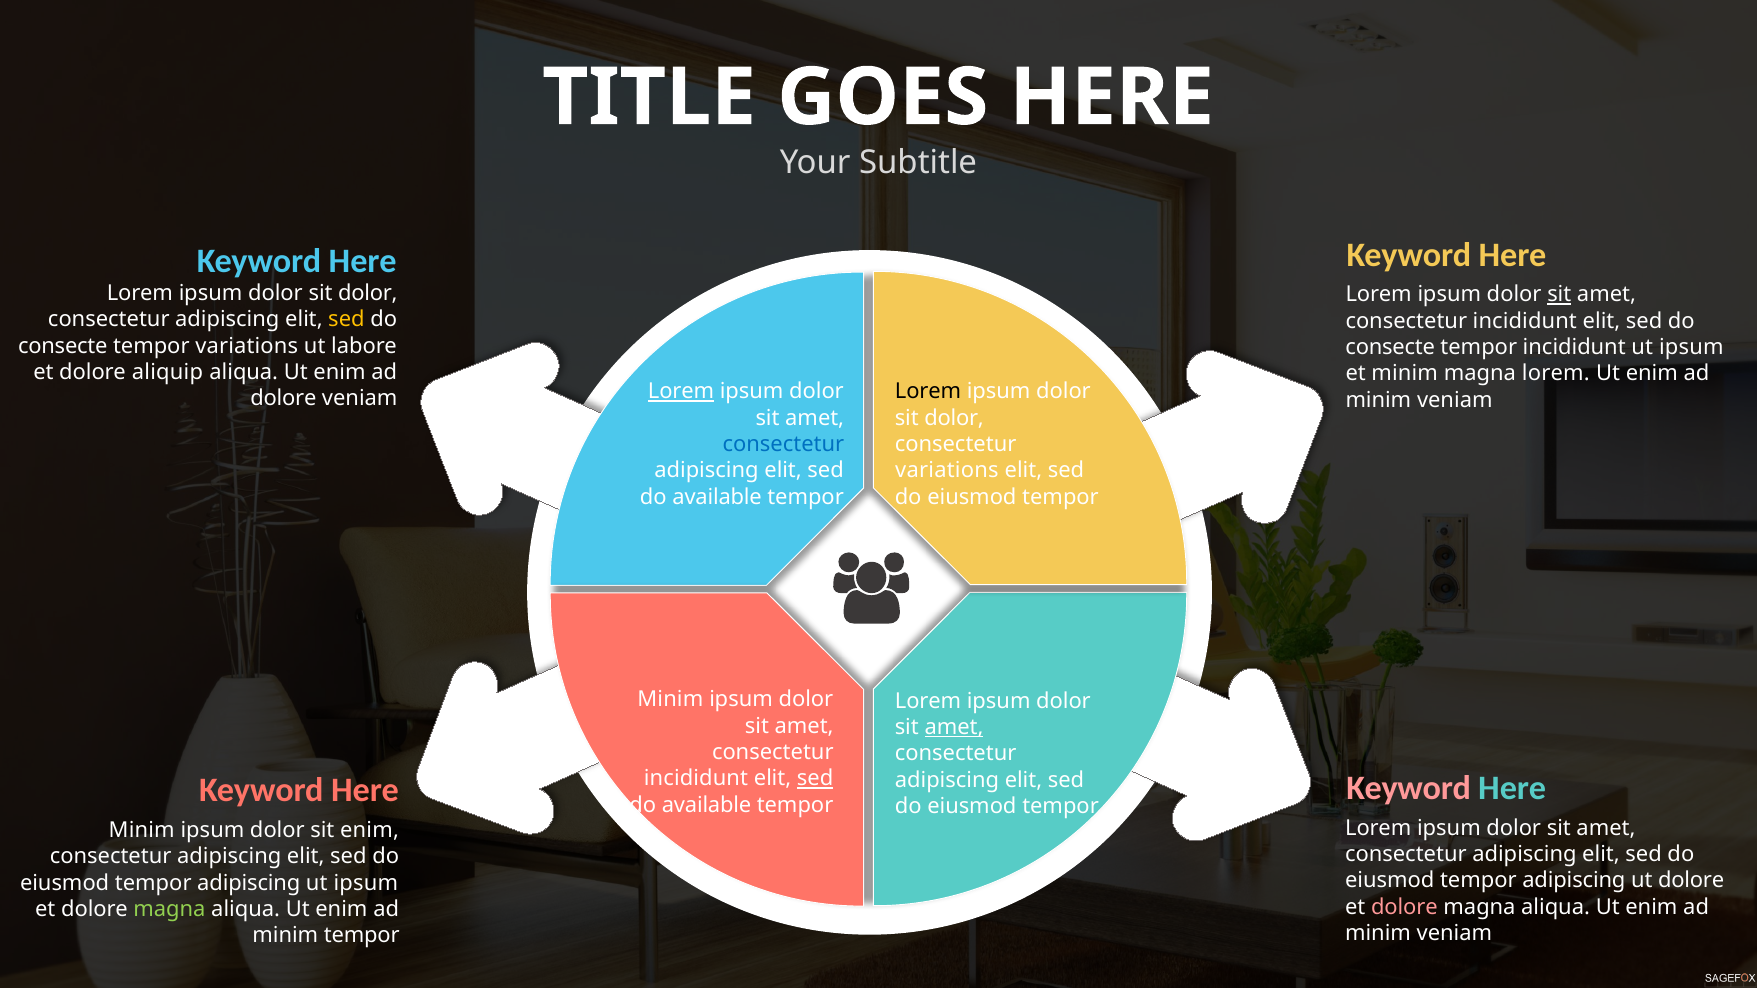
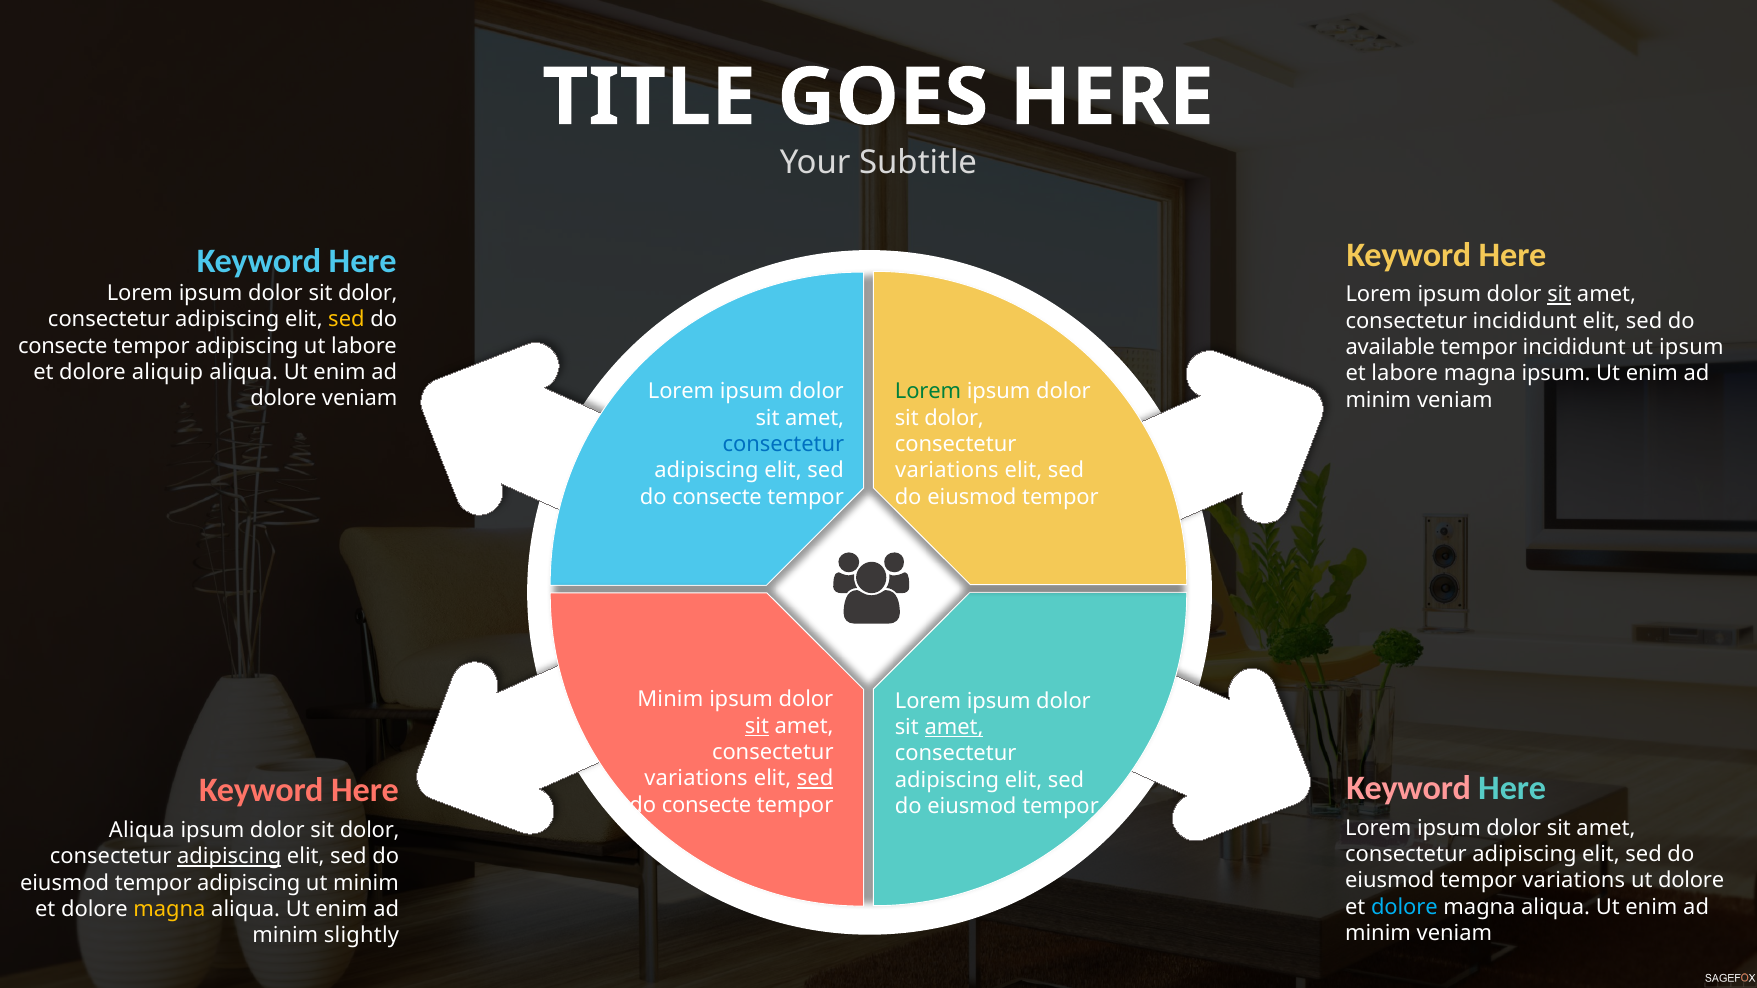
variations at (247, 346): variations -> adipiscing
consecte at (1390, 347): consecte -> available
et minim: minim -> labore
magna lorem: lorem -> ipsum
Lorem at (681, 392) underline: present -> none
Lorem at (928, 392) colour: black -> green
available at (717, 497): available -> consecte
sit at (757, 726) underline: none -> present
incididunt at (696, 779): incididunt -> variations
available at (707, 805): available -> consecte
Minim at (142, 831): Minim -> Aliqua
enim at (370, 831): enim -> dolor
adipiscing at (229, 857) underline: none -> present
adipiscing at (1574, 881): adipiscing -> variations
ipsum at (366, 883): ipsum -> minim
dolore at (1404, 907) colour: pink -> light blue
magna at (169, 910) colour: light green -> yellow
minim tempor: tempor -> slightly
